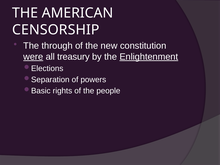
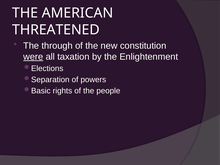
CENSORSHIP: CENSORSHIP -> THREATENED
treasury: treasury -> taxation
Enlightenment underline: present -> none
